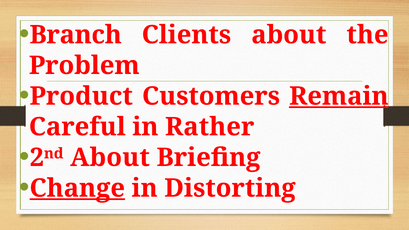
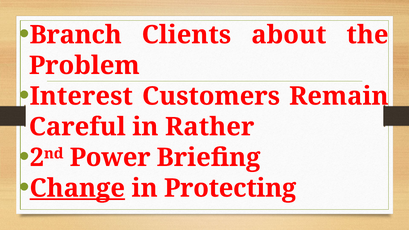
Product: Product -> Interest
Remain underline: present -> none
About at (110, 158): About -> Power
Distorting: Distorting -> Protecting
